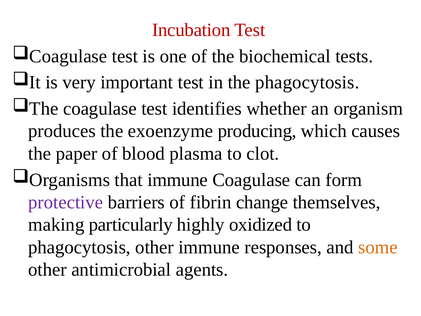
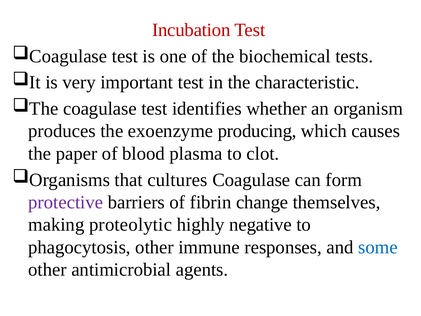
the phagocytosis: phagocytosis -> characteristic
that immune: immune -> cultures
particularly: particularly -> proteolytic
oxidized: oxidized -> negative
some colour: orange -> blue
